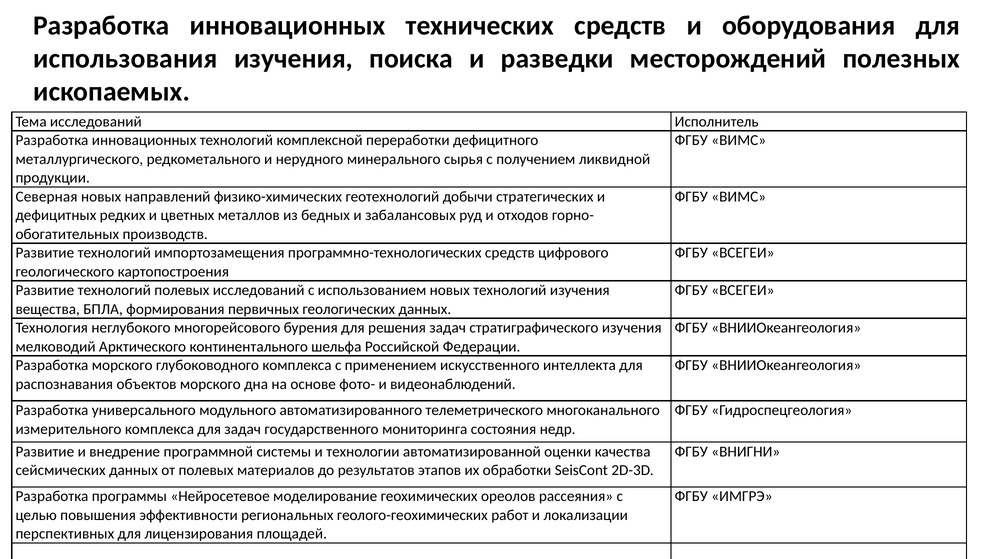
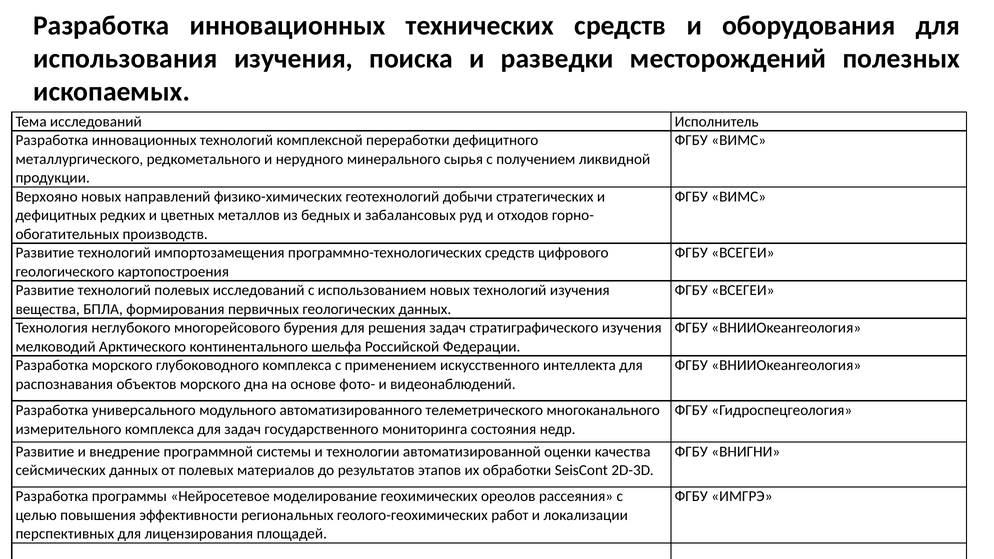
Северная: Северная -> Верхояно
